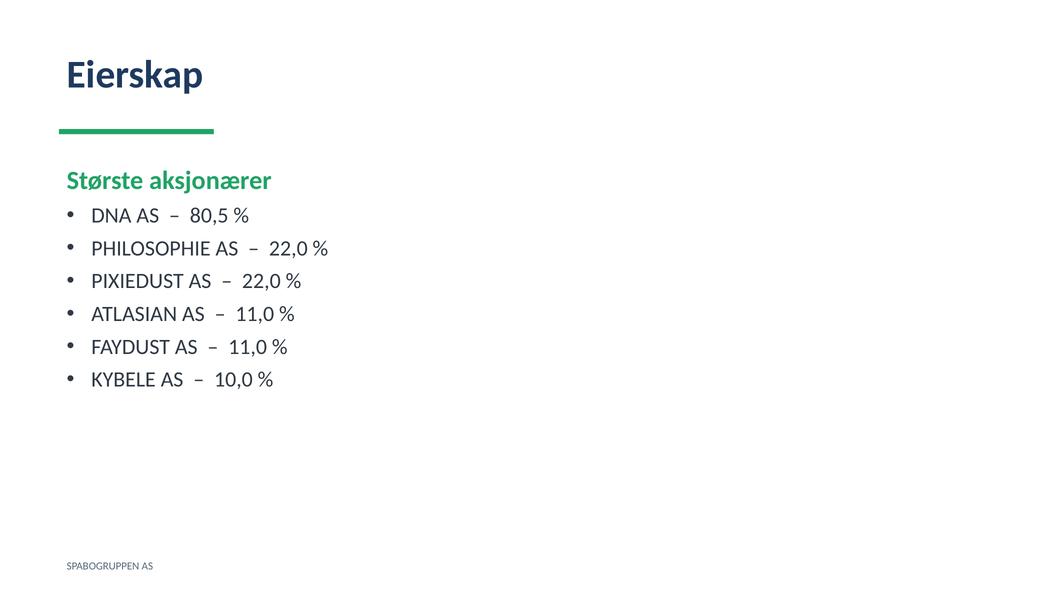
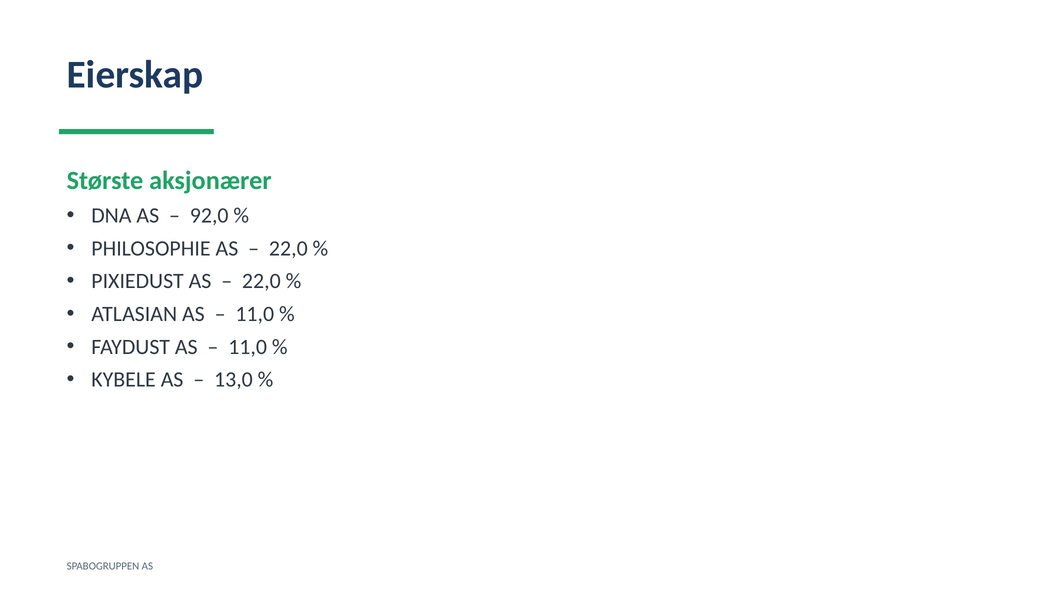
80,5: 80,5 -> 92,0
10,0: 10,0 -> 13,0
